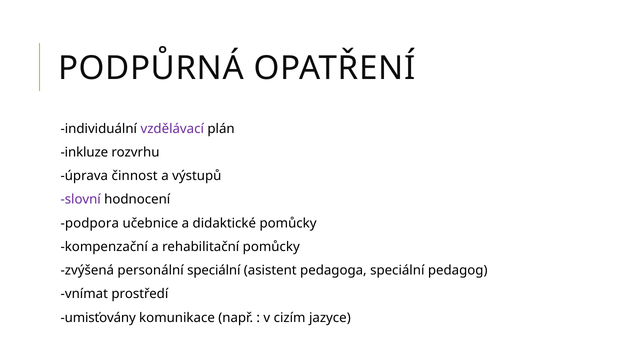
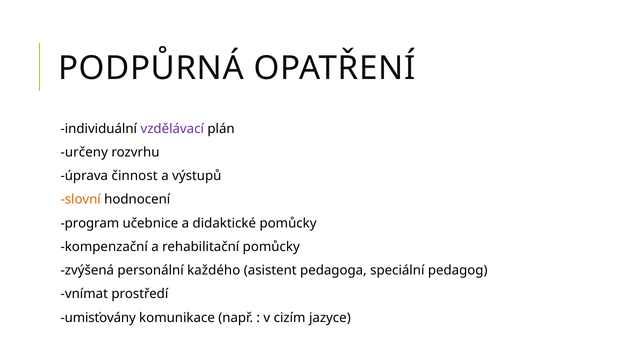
inkluze: inkluze -> určeny
slovní colour: purple -> orange
podpora: podpora -> program
personální speciální: speciální -> každého
